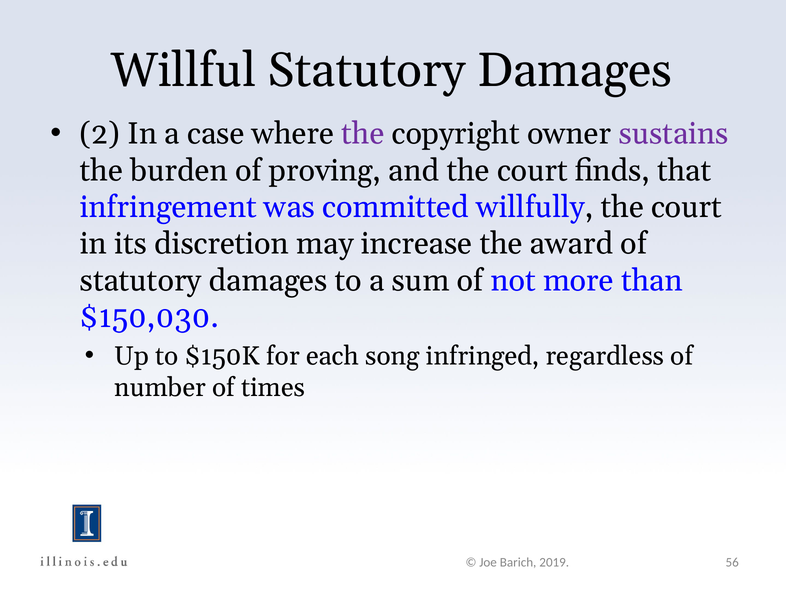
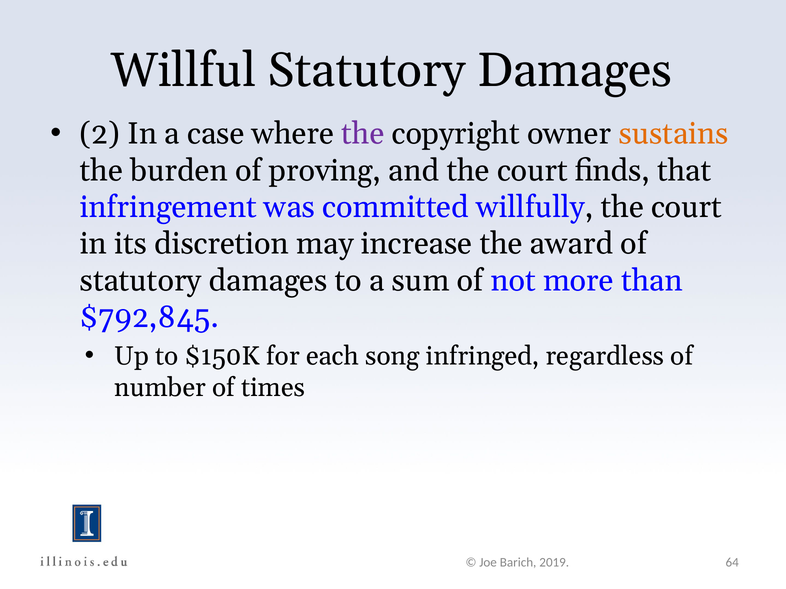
sustains colour: purple -> orange
$150,030: $150,030 -> $792,845
56: 56 -> 64
